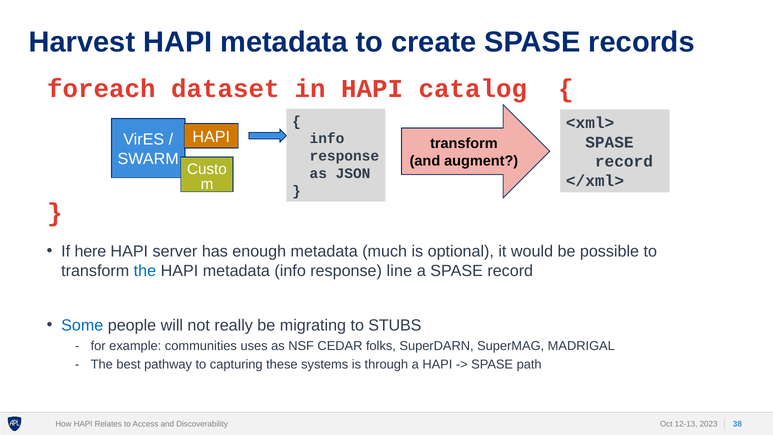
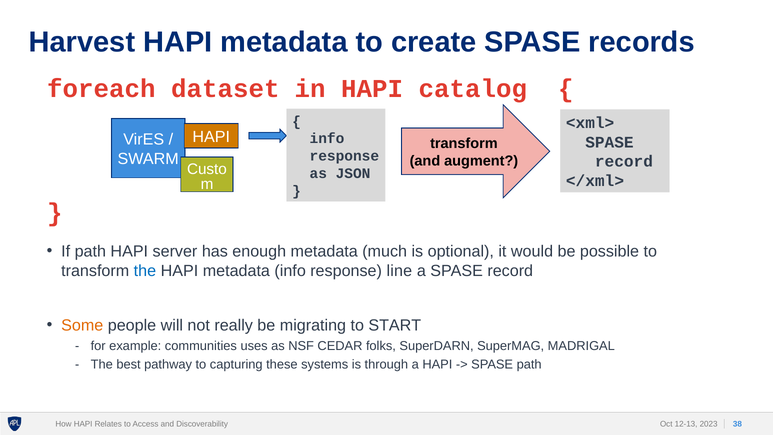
If here: here -> path
Some colour: blue -> orange
STUBS: STUBS -> START
